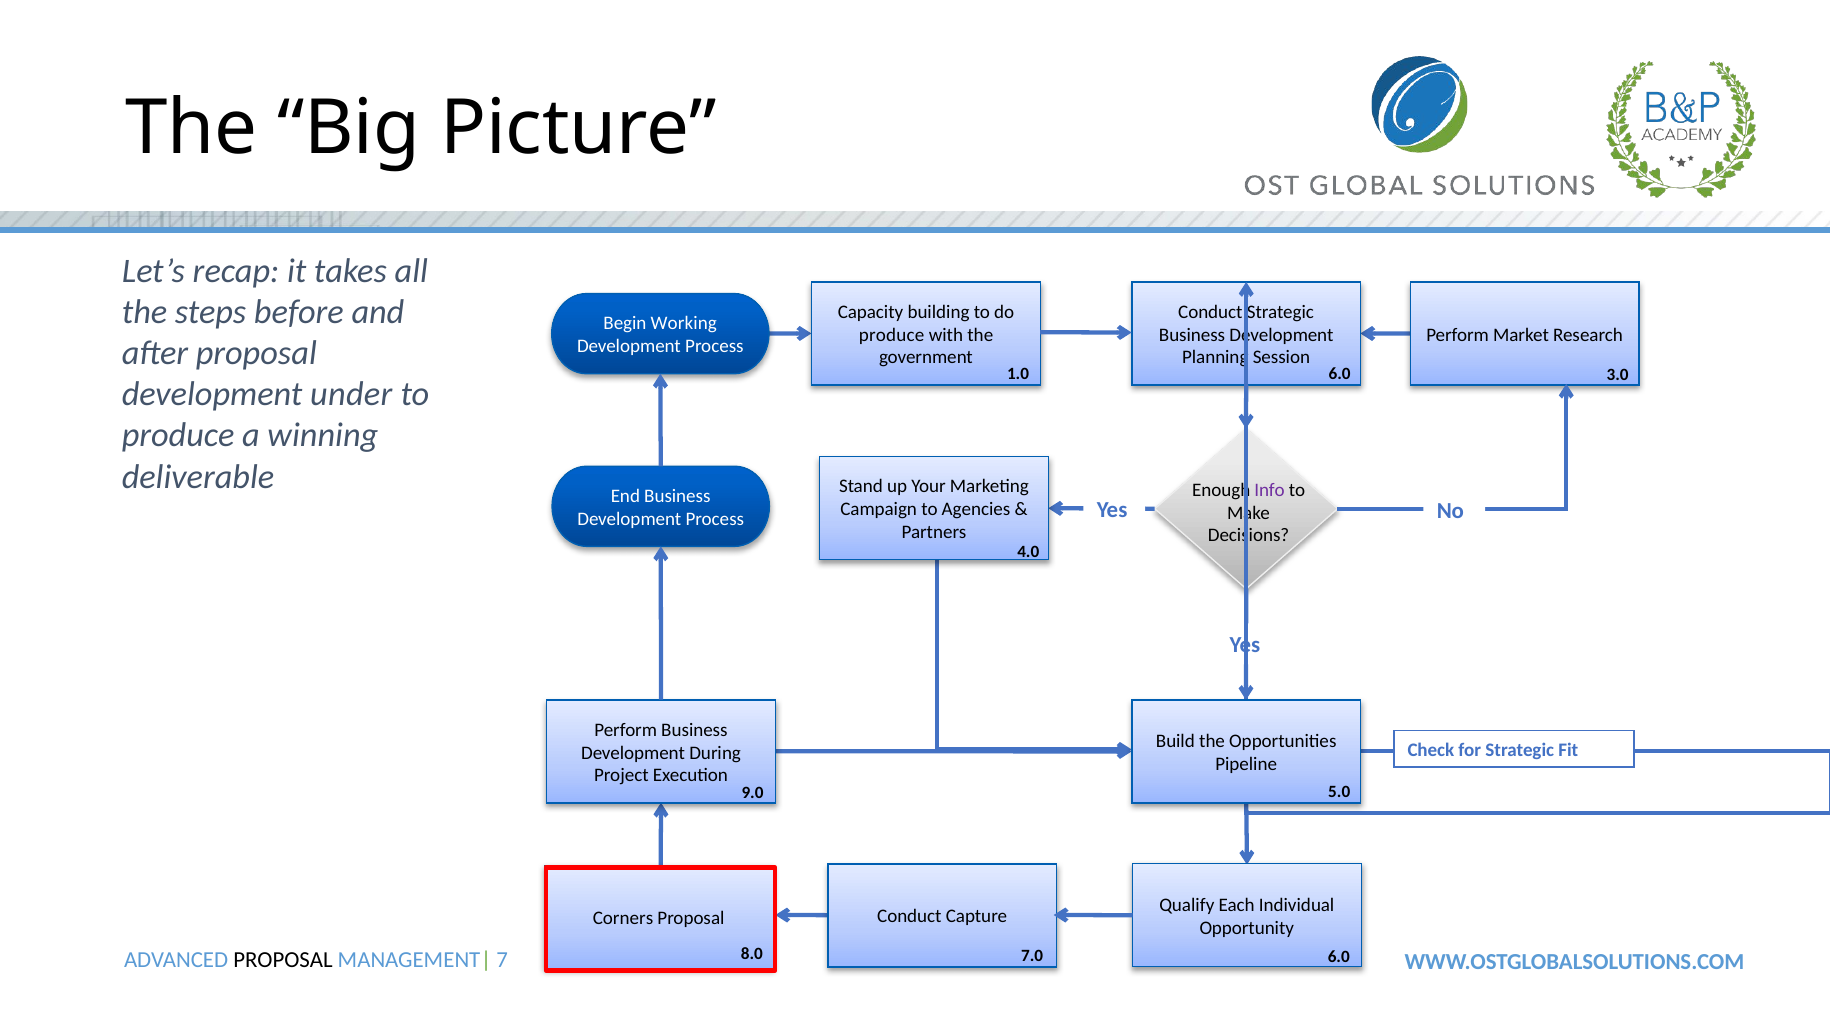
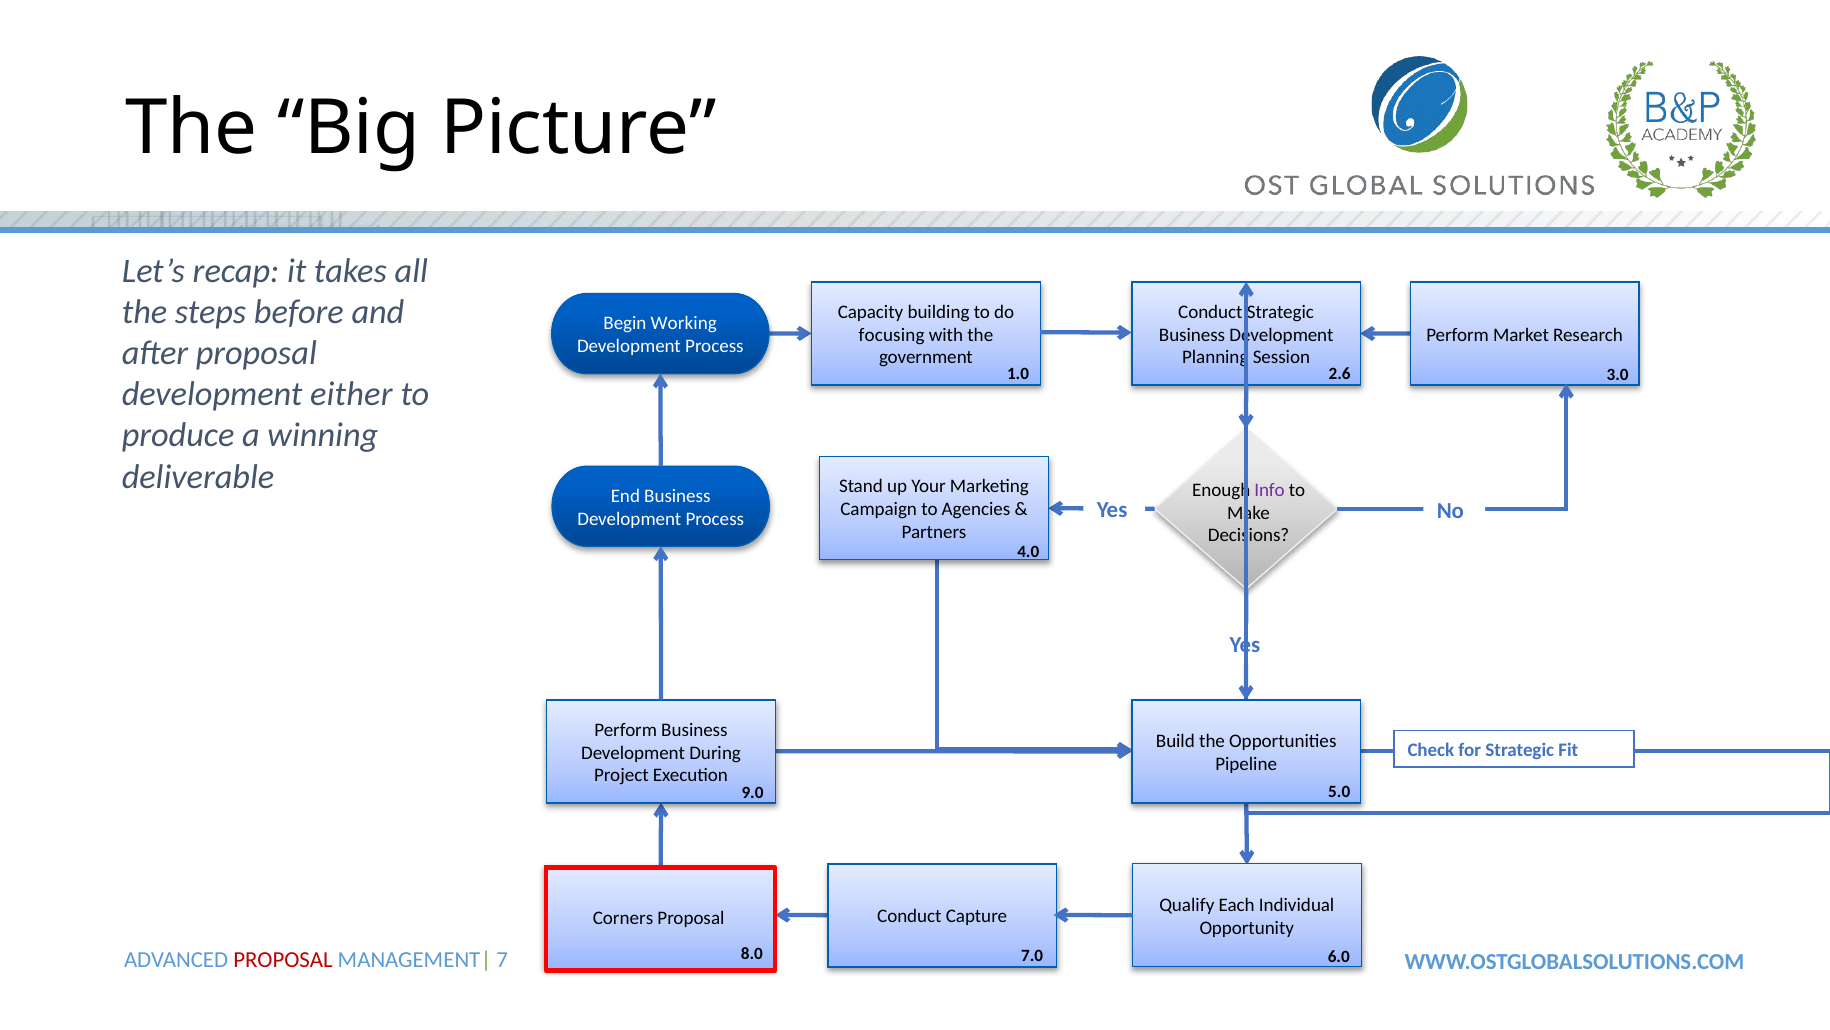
produce at (892, 335): produce -> focusing
6.0 at (1340, 374): 6.0 -> 2.6
under: under -> either
PROPOSAL at (283, 960) colour: black -> red
